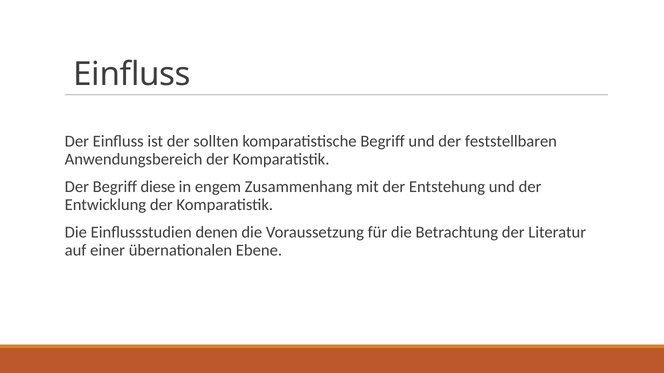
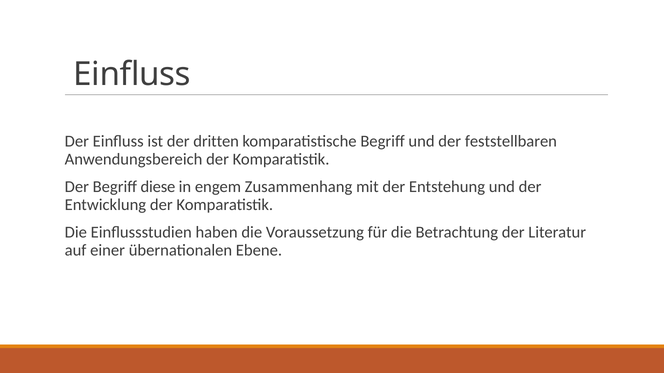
sollten: sollten -> dritten
denen: denen -> haben
